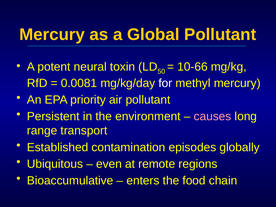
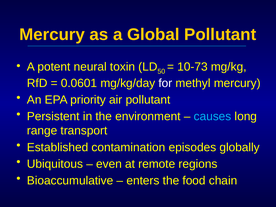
10-66: 10-66 -> 10-73
0.0081: 0.0081 -> 0.0601
causes colour: pink -> light blue
